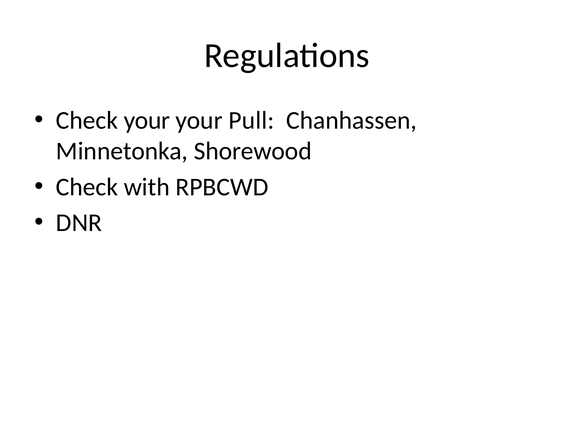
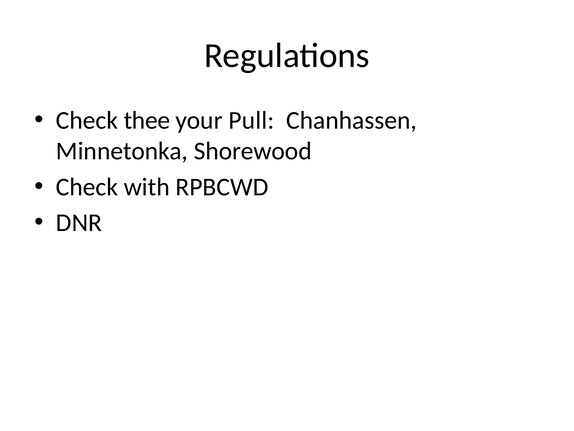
Check your: your -> thee
